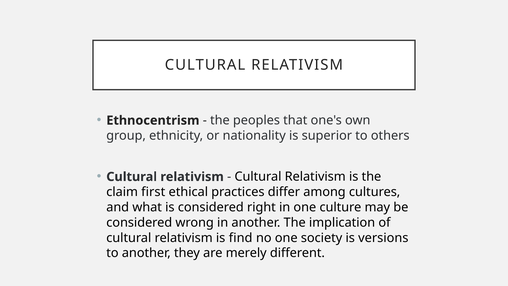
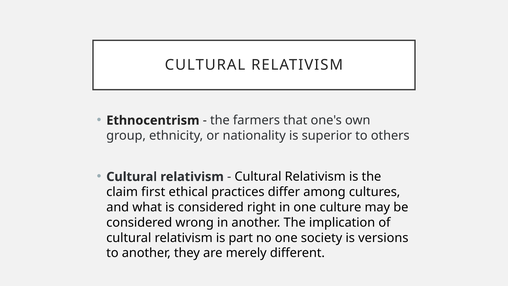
peoples: peoples -> farmers
find: find -> part
